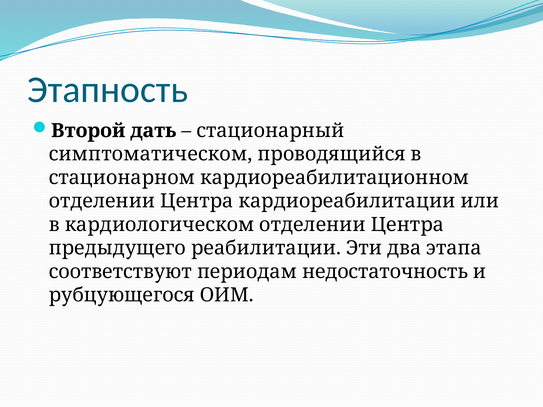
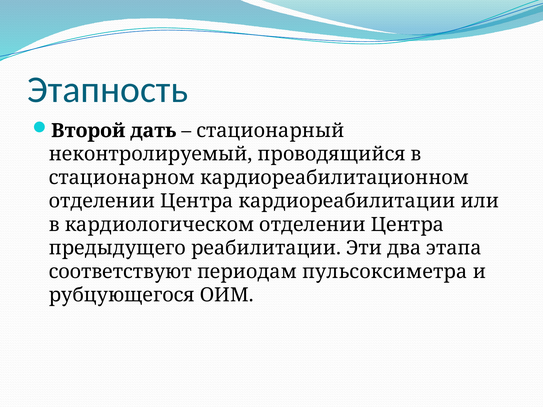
симптоматическом: симптоматическом -> неконтролируемый
недостаточность: недостаточность -> пульсоксиметра
